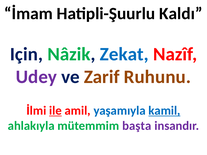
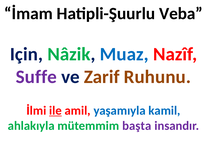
Kaldı: Kaldı -> Veba
Zekat: Zekat -> Muaz
Udey: Udey -> Suffe
kamil underline: present -> none
